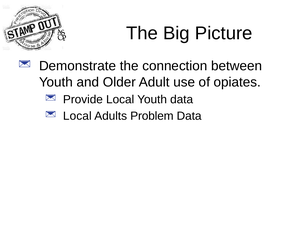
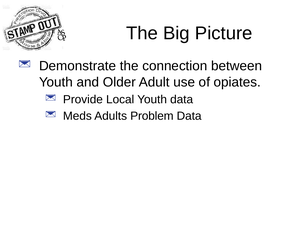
Local at (77, 116): Local -> Meds
